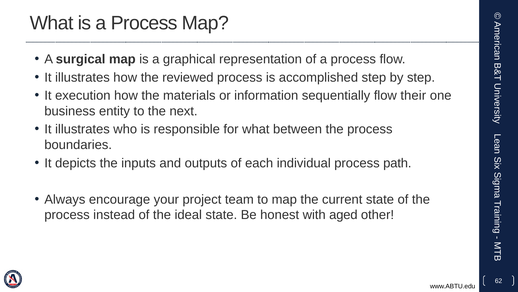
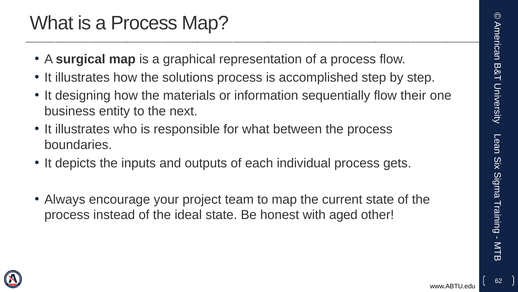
reviewed: reviewed -> solutions
execution: execution -> designing
path: path -> gets
